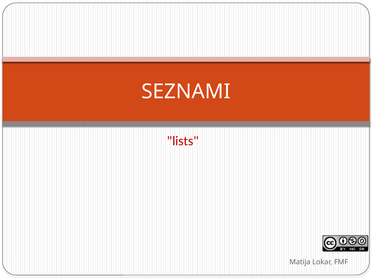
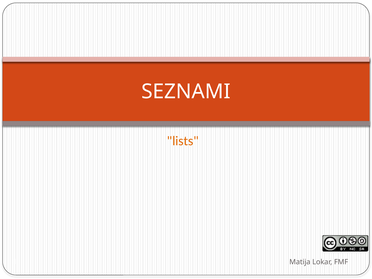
lists colour: red -> orange
